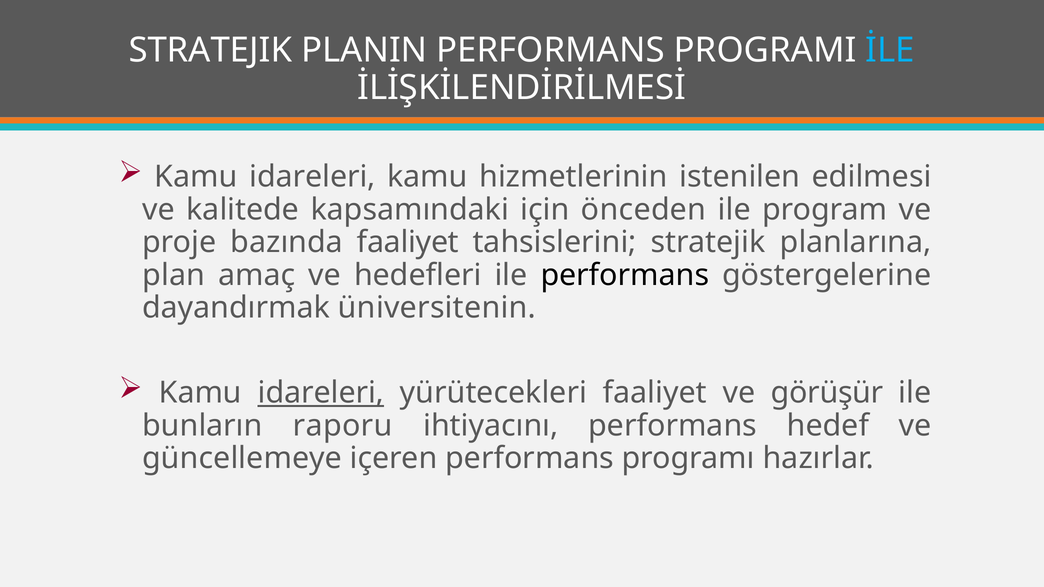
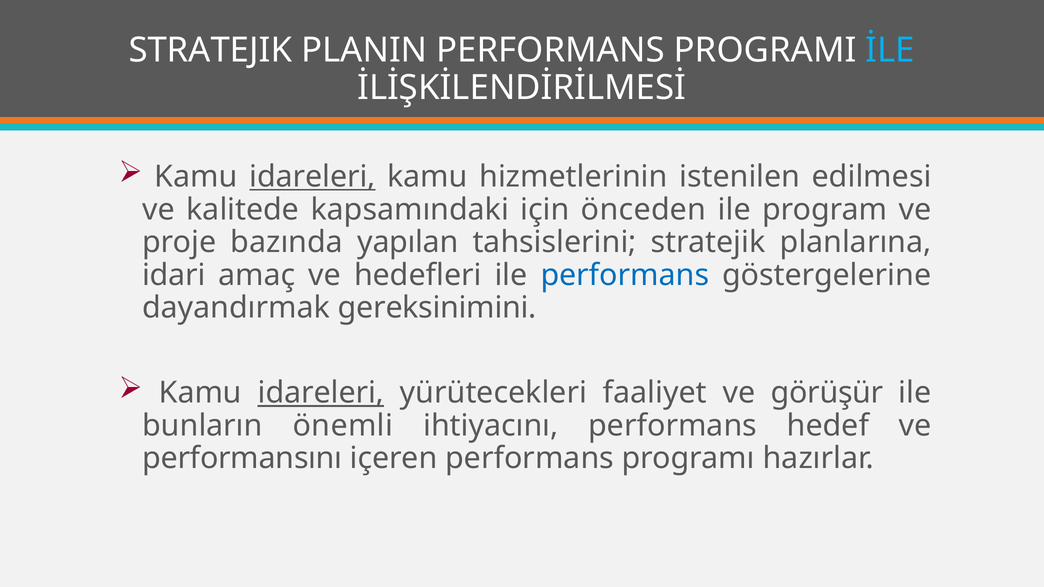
idareleri at (312, 177) underline: none -> present
bazında faaliyet: faaliyet -> yapılan
plan: plan -> idari
performans at (625, 275) colour: black -> blue
üniversitenin: üniversitenin -> gereksinimini
raporu: raporu -> önemli
güncellemeye: güncellemeye -> performansını
